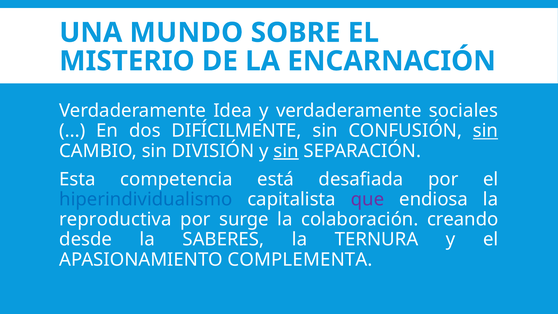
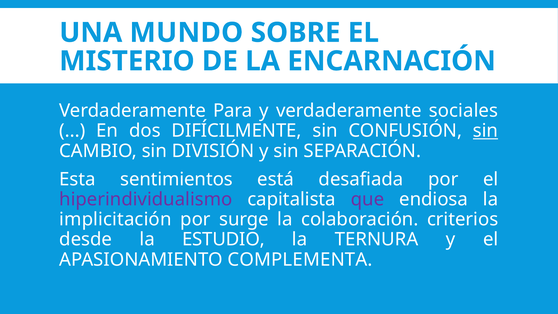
Idea: Idea -> Para
sin at (286, 151) underline: present -> none
competencia: competencia -> sentimientos
hiperindividualismo colour: blue -> purple
reproductiva: reproductiva -> implicitación
creando: creando -> criterios
SABERES: SABERES -> ESTUDIO
